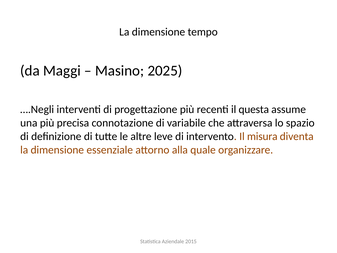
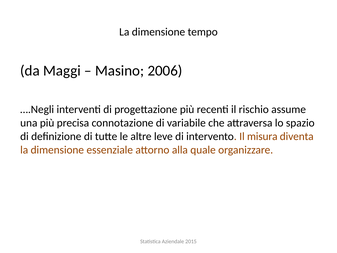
2025: 2025 -> 2006
questa: questa -> rischio
